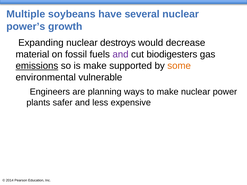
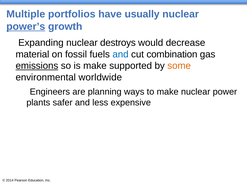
soybeans: soybeans -> portfolios
several: several -> usually
power’s underline: none -> present
and at (121, 54) colour: purple -> blue
biodigesters: biodigesters -> combination
vulnerable: vulnerable -> worldwide
